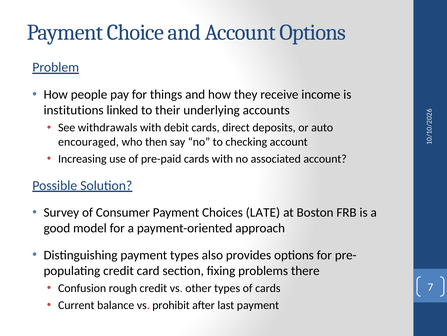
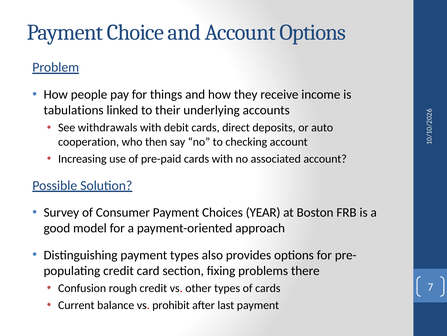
institutions: institutions -> tabulations
encouraged: encouraged -> cooperation
LATE: LATE -> YEAR
